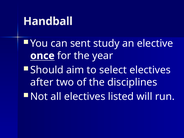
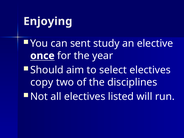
Handball: Handball -> Enjoying
after: after -> copy
